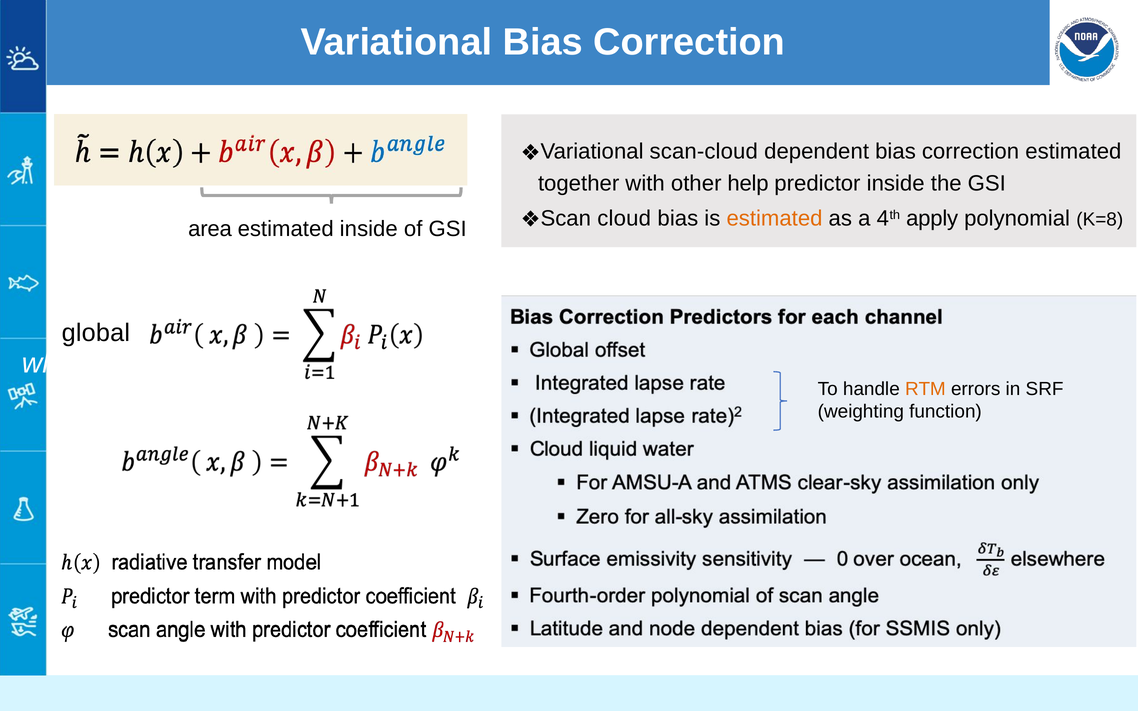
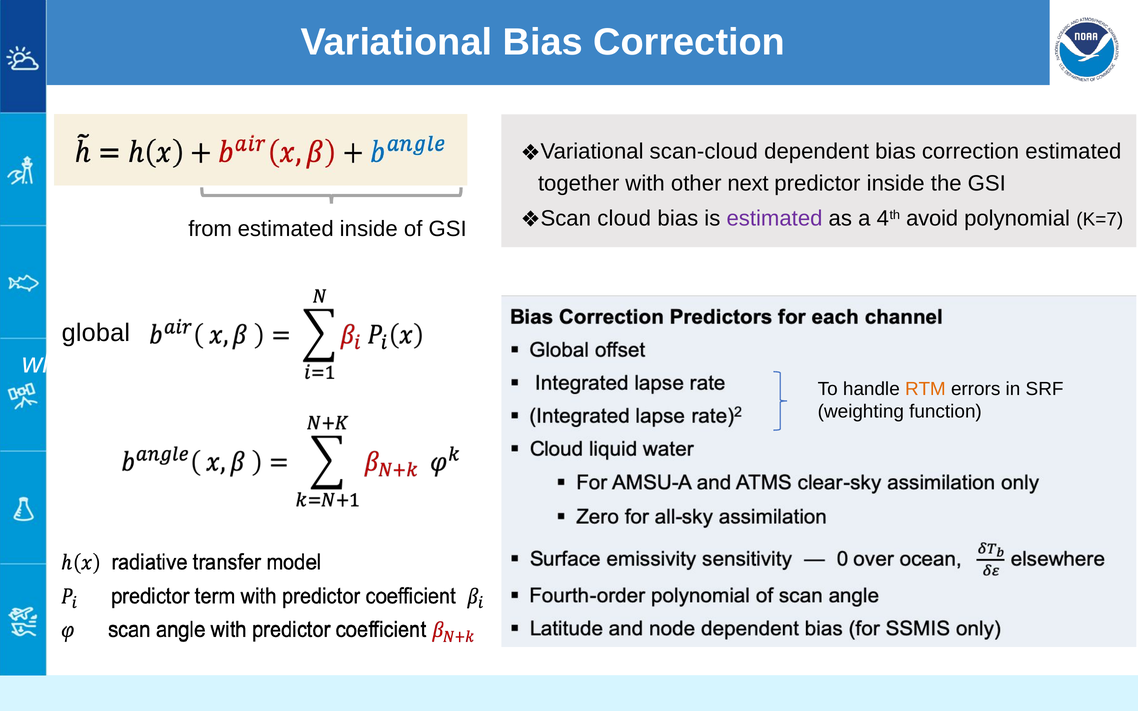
help: help -> next
estimated at (775, 218) colour: orange -> purple
apply: apply -> avoid
K=8: K=8 -> K=7
area: area -> from
